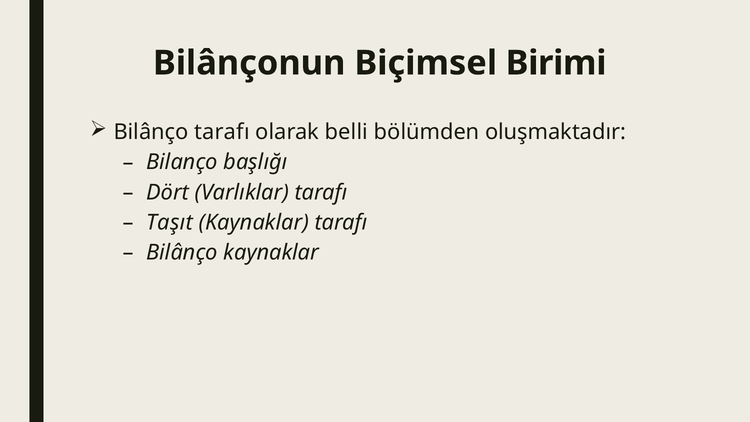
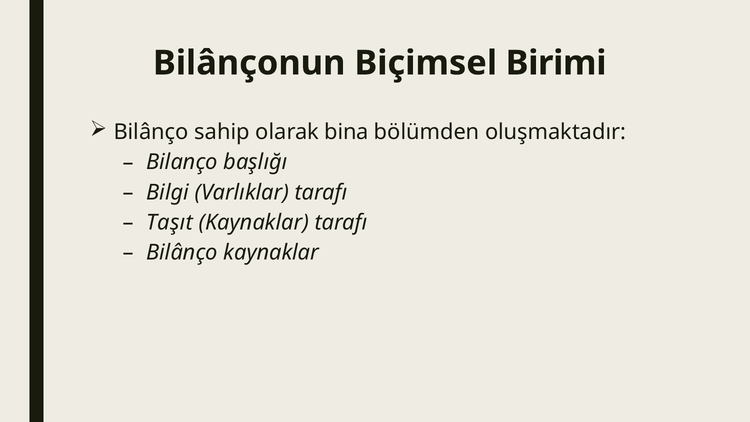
Bilânço tarafı: tarafı -> sahip
belli: belli -> bina
Dört: Dört -> Bilgi
